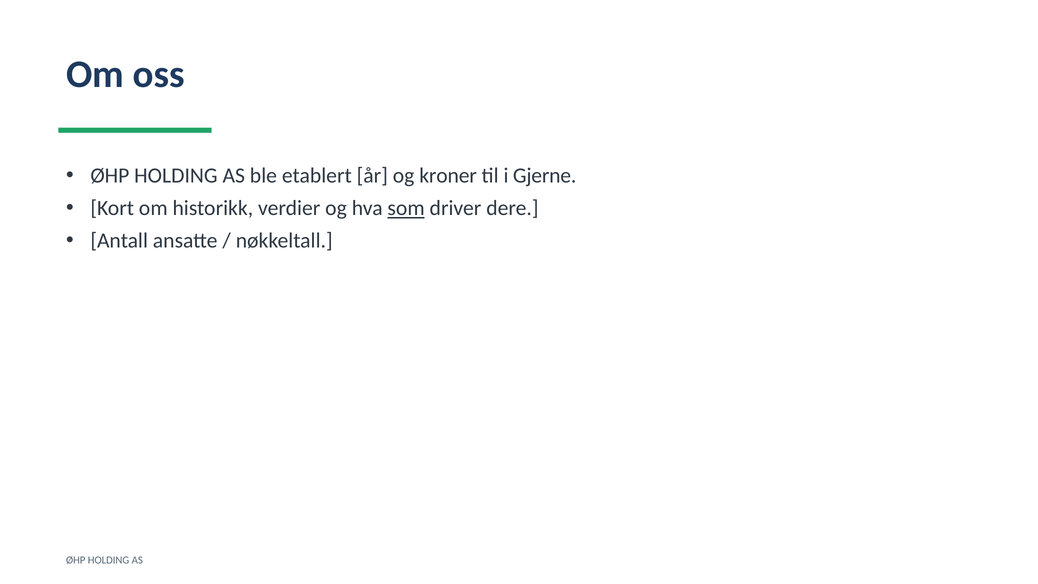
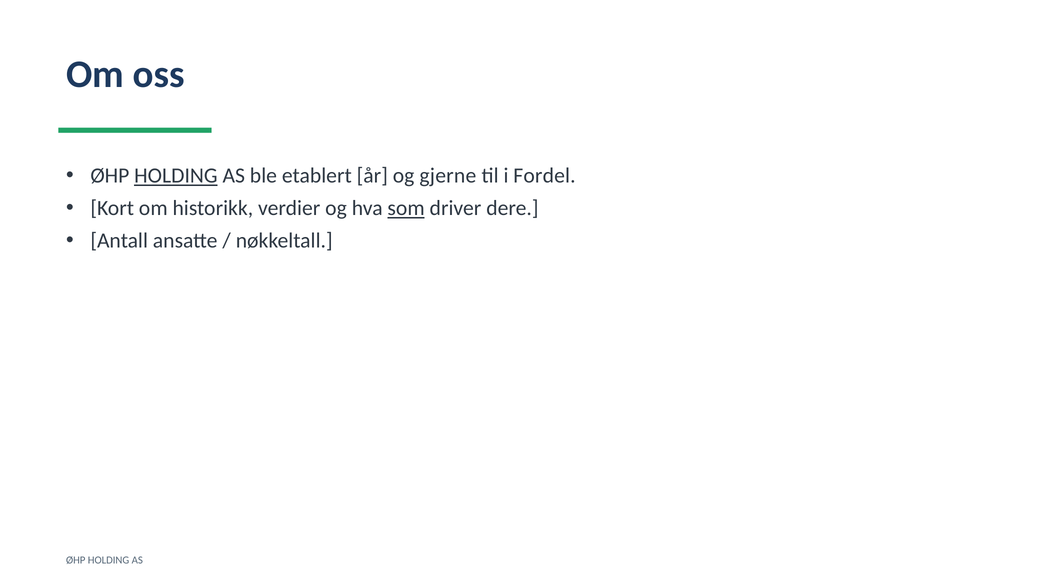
HOLDING at (176, 176) underline: none -> present
kroner: kroner -> gjerne
Gjerne: Gjerne -> Fordel
